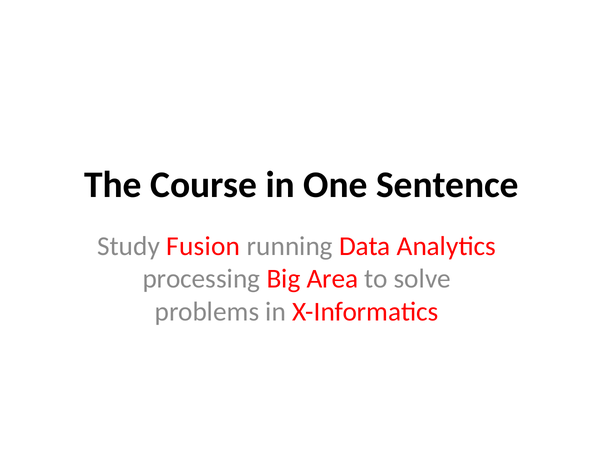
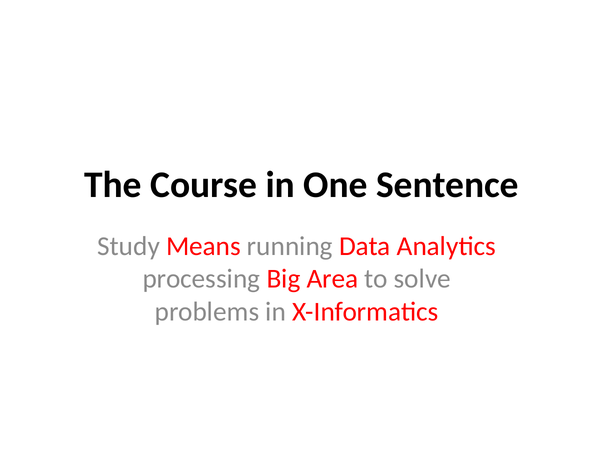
Fusion: Fusion -> Means
